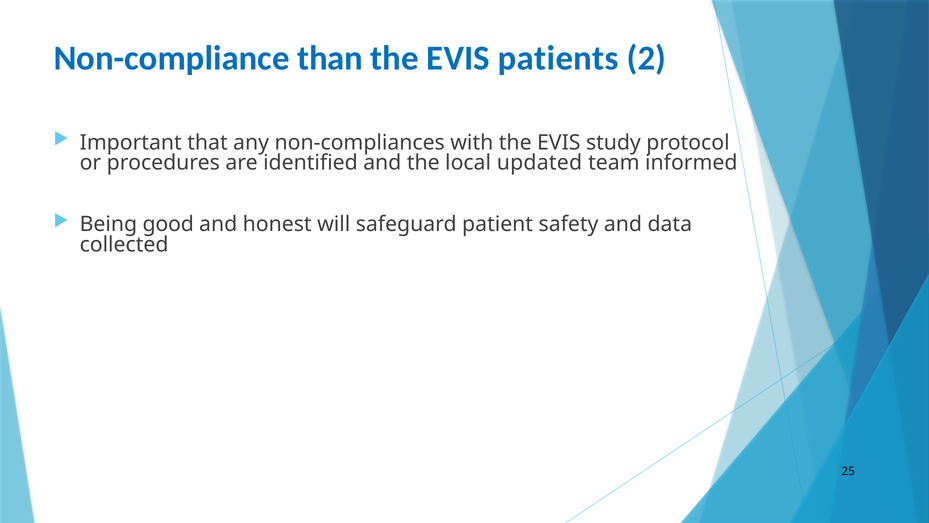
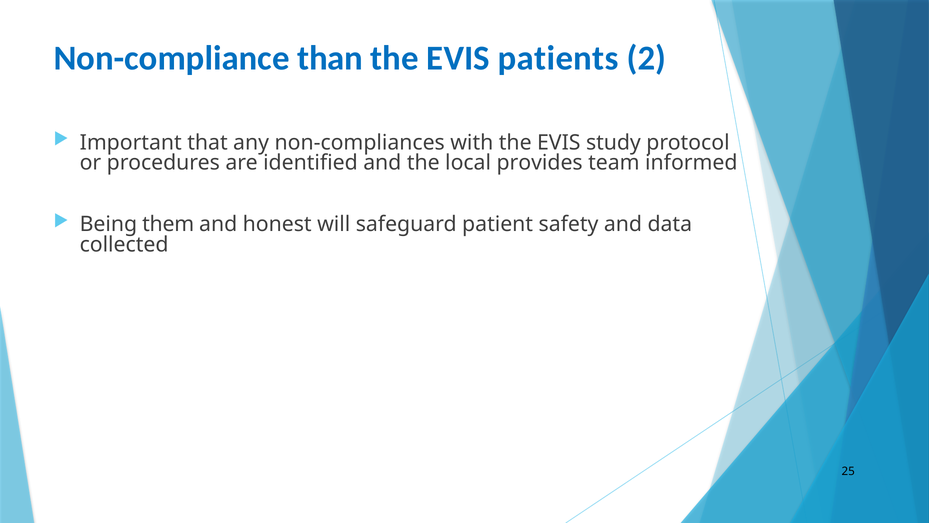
updated: updated -> provides
good: good -> them
